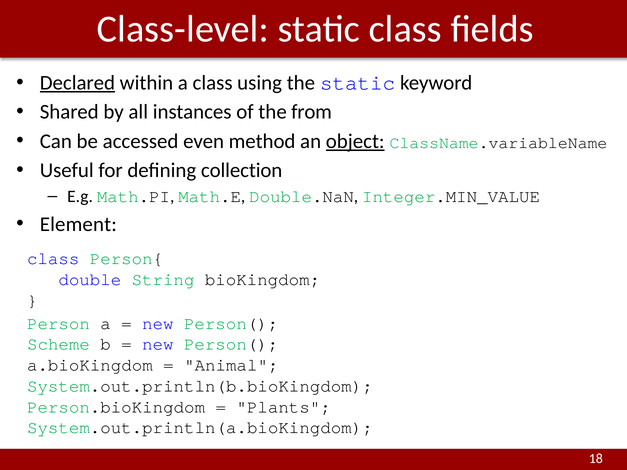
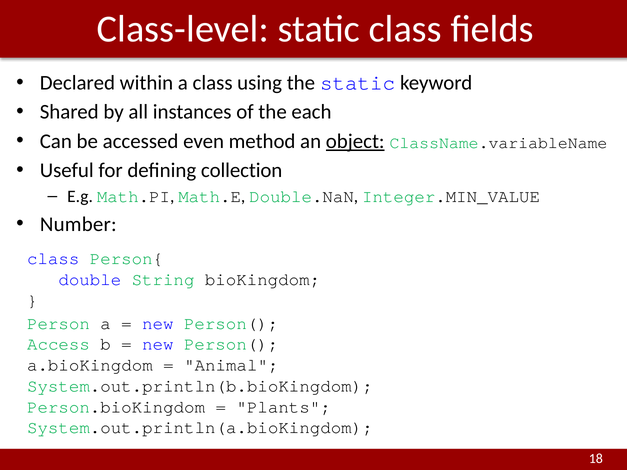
Declared underline: present -> none
from: from -> each
Element: Element -> Number
Scheme: Scheme -> Access
